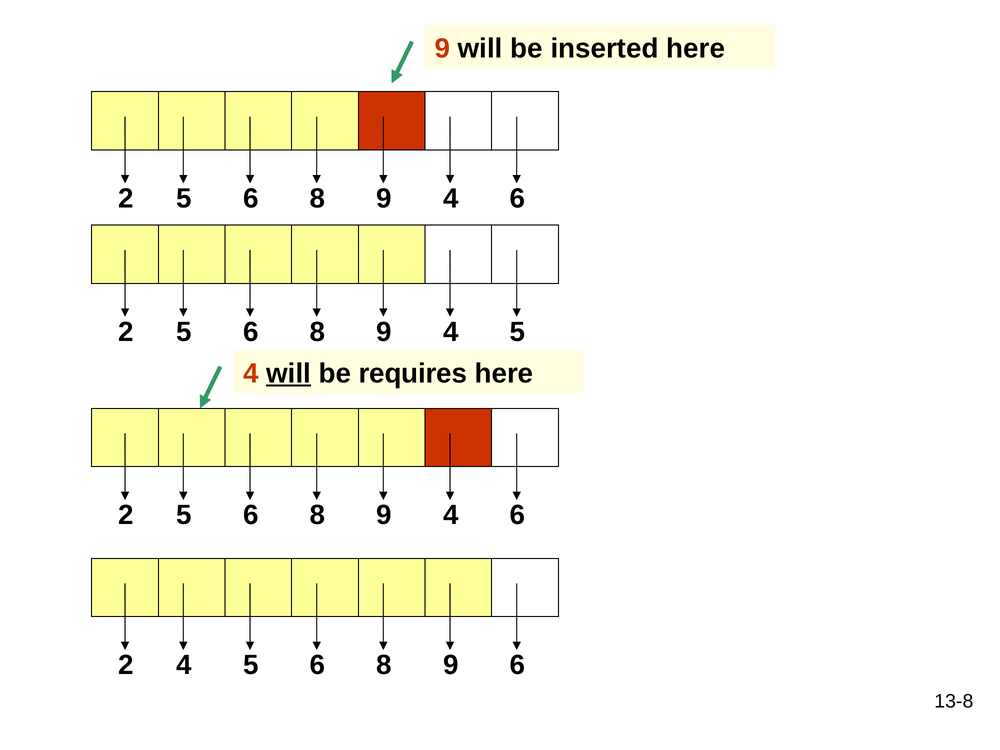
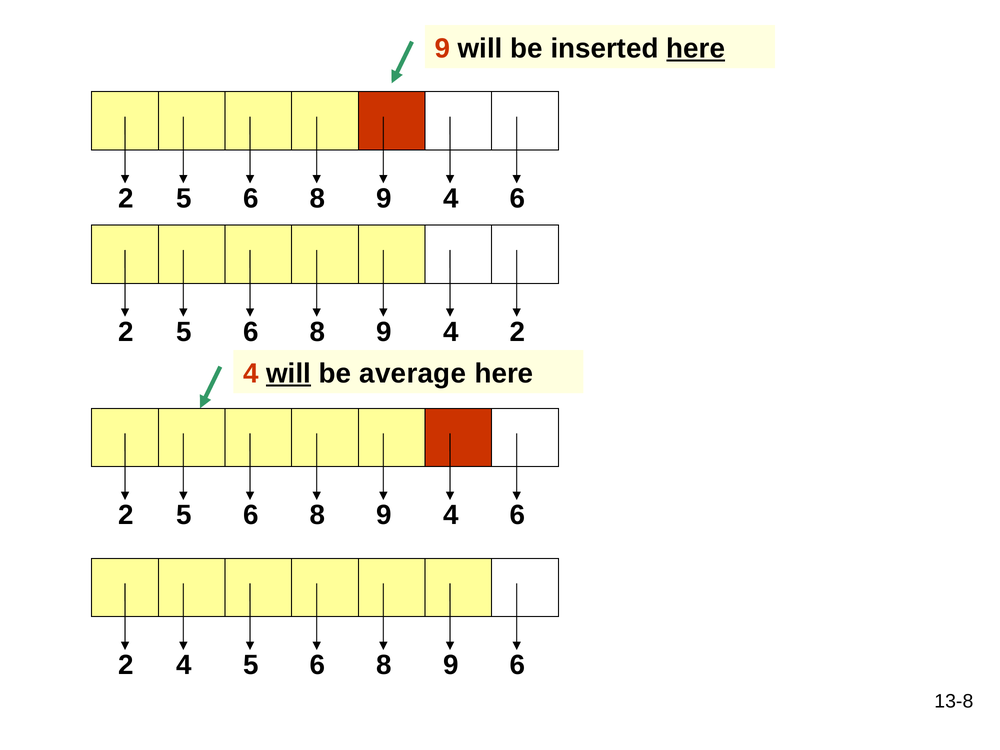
here at (696, 49) underline: none -> present
9 4 5: 5 -> 2
requires: requires -> average
